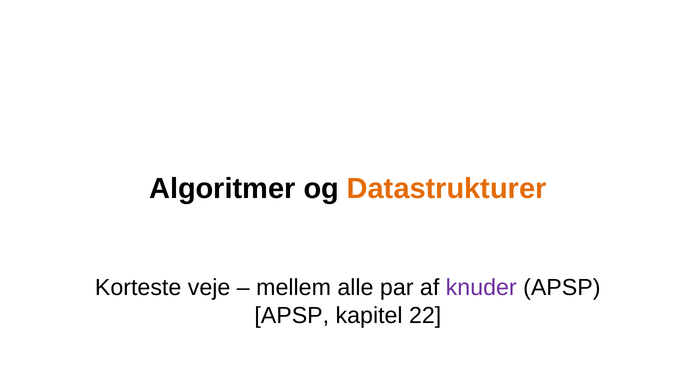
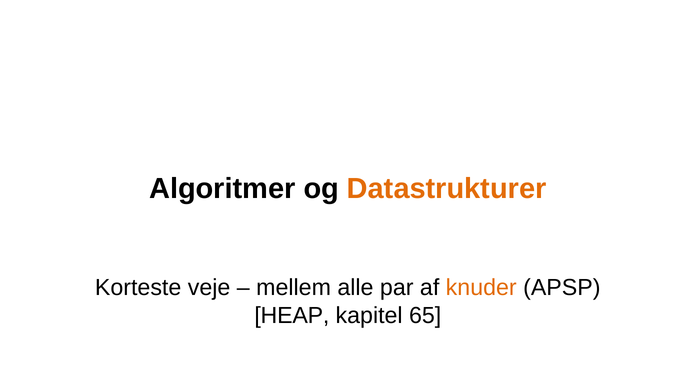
knuder colour: purple -> orange
APSP at (292, 315): APSP -> HEAP
22: 22 -> 65
